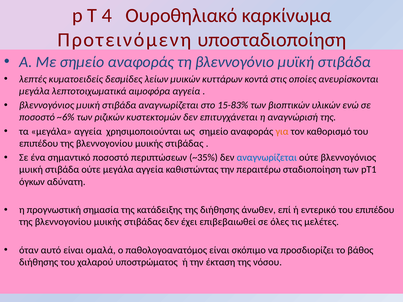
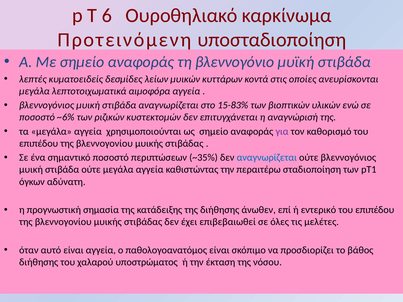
4: 4 -> 6
για colour: orange -> purple
είναι ομαλά: ομαλά -> αγγεία
